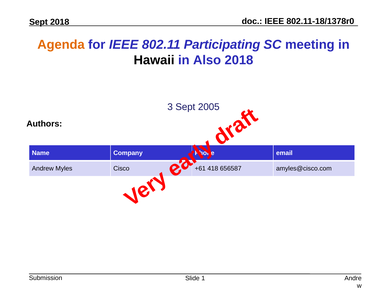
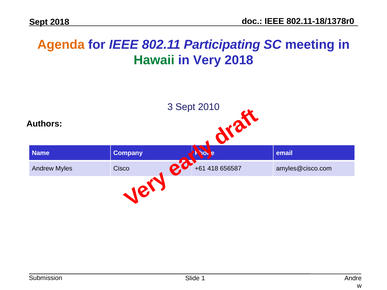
Hawaii colour: black -> green
Also: Also -> Very
2005: 2005 -> 2010
